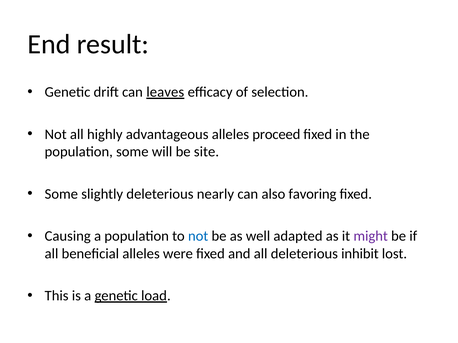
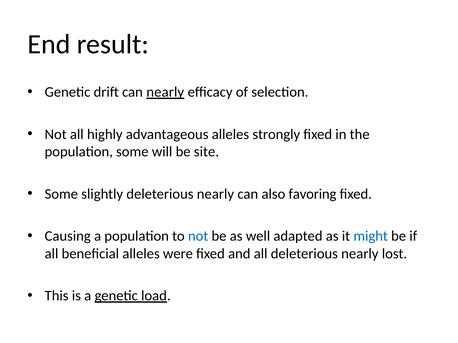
can leaves: leaves -> nearly
proceed: proceed -> strongly
might colour: purple -> blue
all deleterious inhibit: inhibit -> nearly
